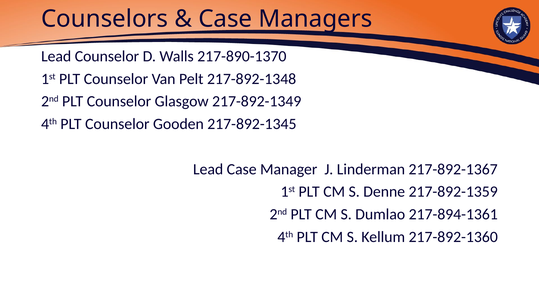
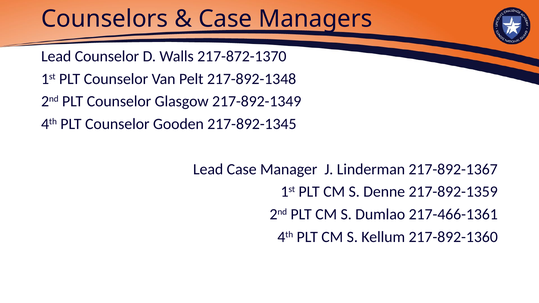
217-890-1370: 217-890-1370 -> 217-872-1370
217-894-1361: 217-894-1361 -> 217-466-1361
